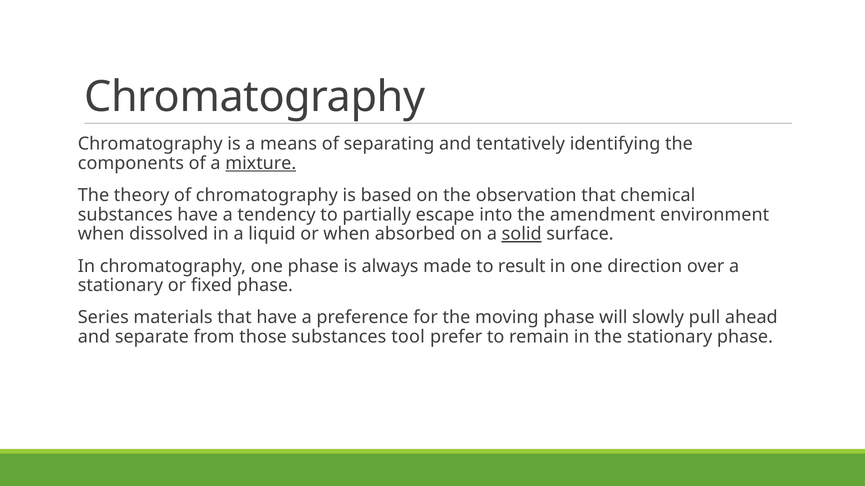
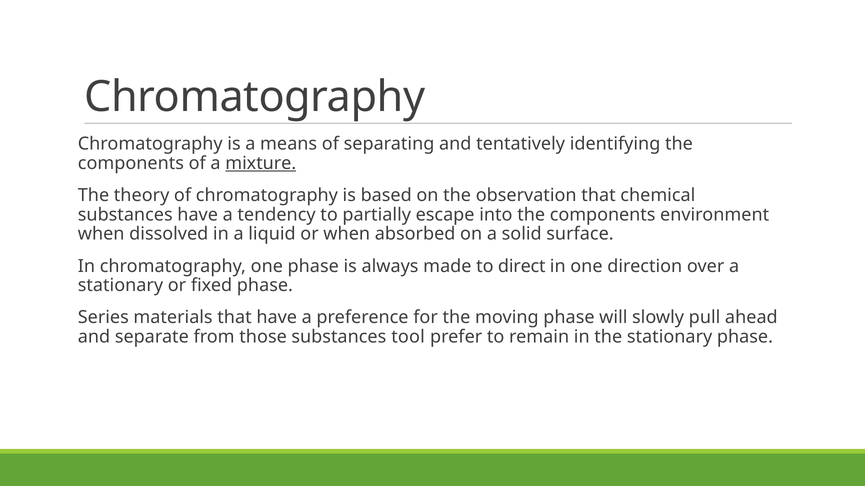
into the amendment: amendment -> components
solid underline: present -> none
result: result -> direct
